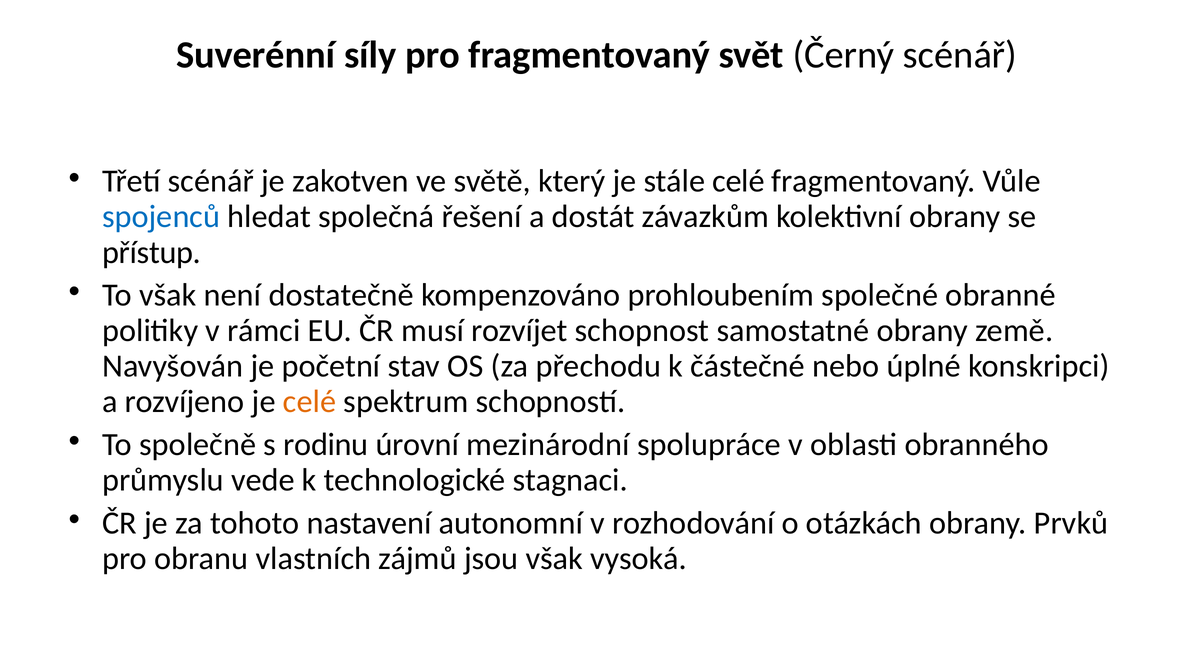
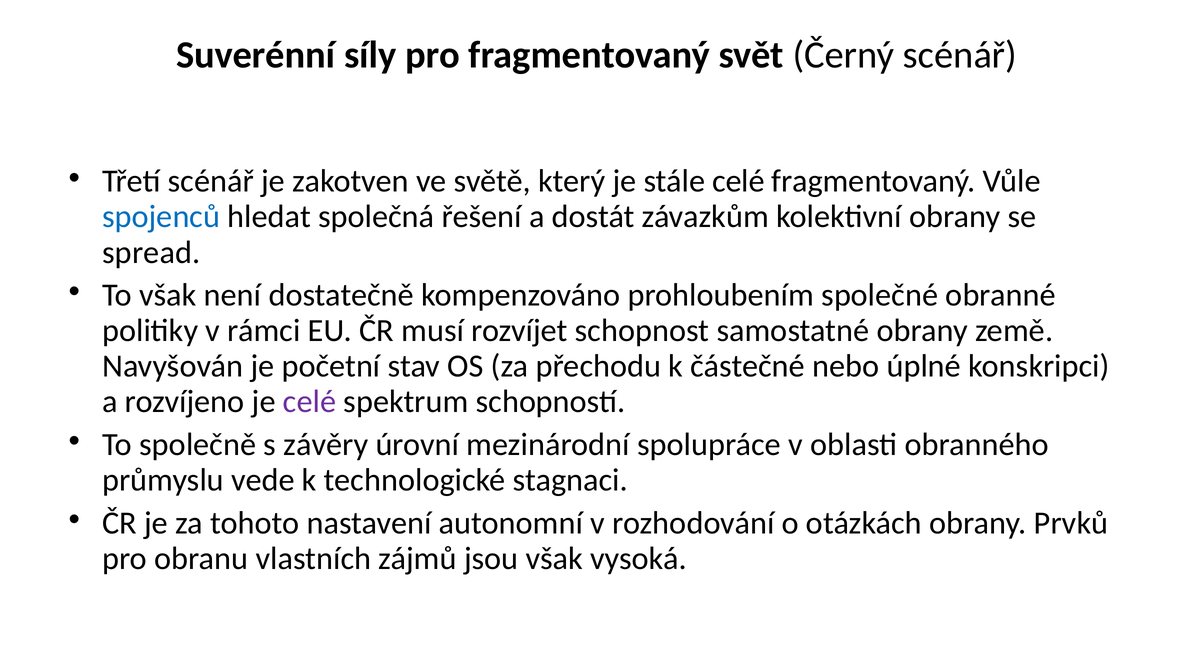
přístup: přístup -> spread
celé at (309, 402) colour: orange -> purple
rodinu: rodinu -> závěry
